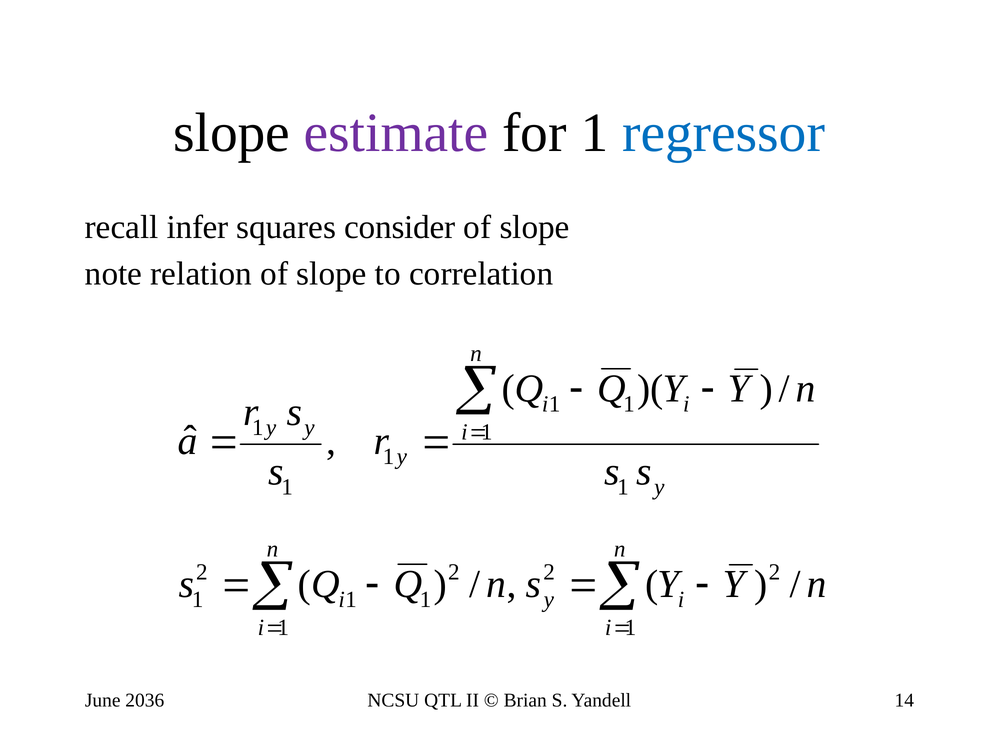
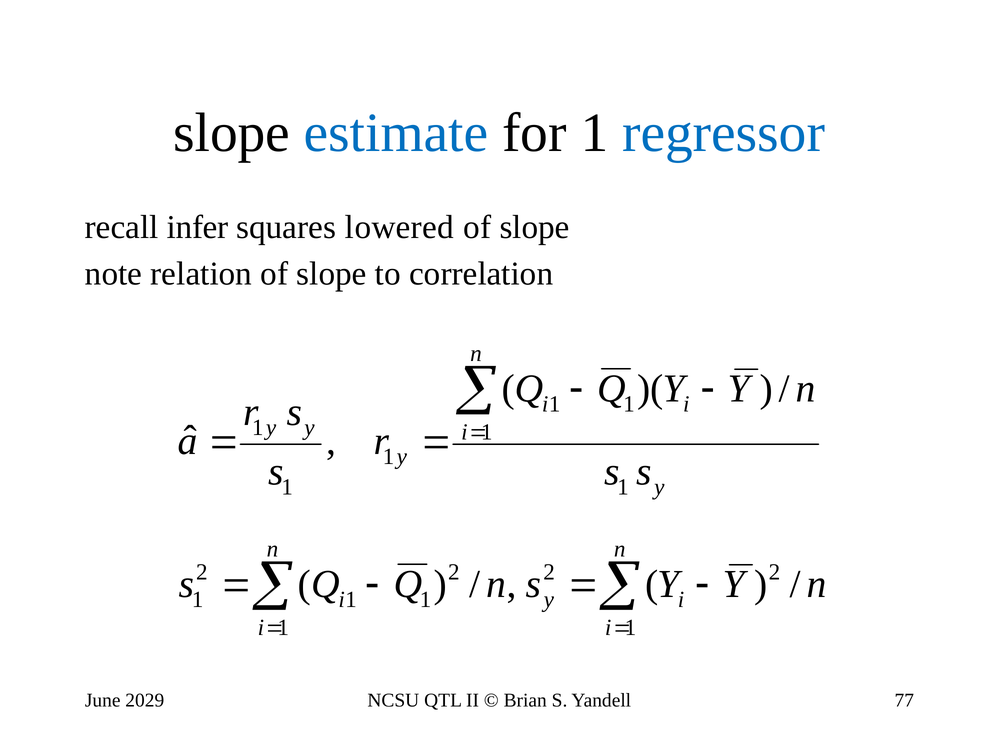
estimate colour: purple -> blue
consider: consider -> lowered
2036: 2036 -> 2029
14: 14 -> 77
